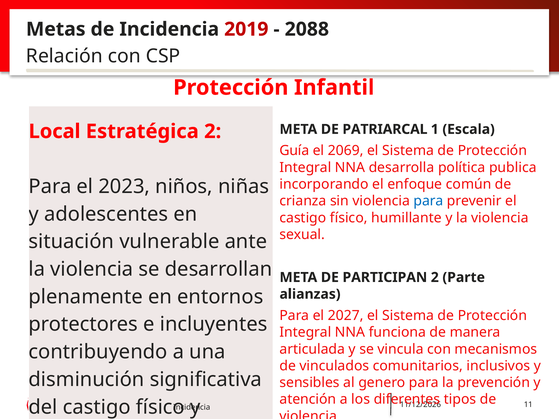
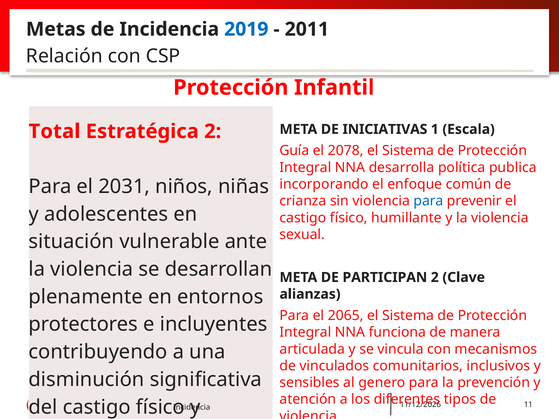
2019 colour: red -> blue
2088: 2088 -> 2011
PATRIARCAL: PATRIARCAL -> INICIATIVAS
Local: Local -> Total
2069: 2069 -> 2078
2023: 2023 -> 2031
Parte: Parte -> Clave
2027: 2027 -> 2065
